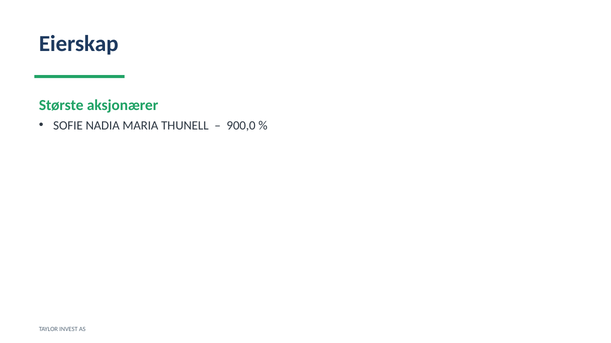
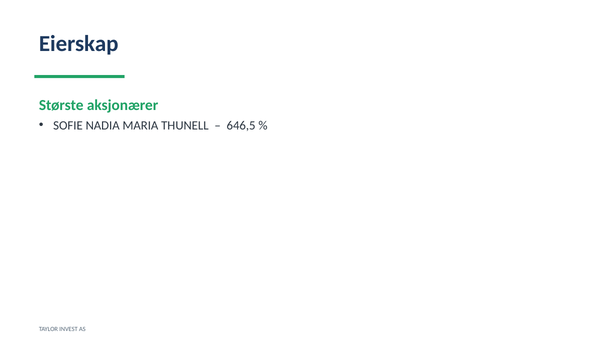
900,0: 900,0 -> 646,5
